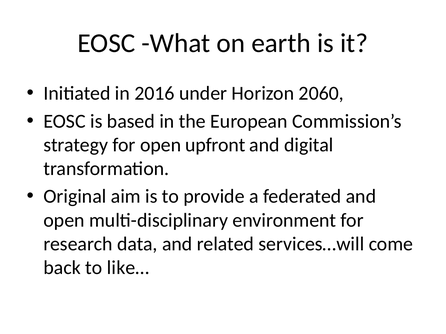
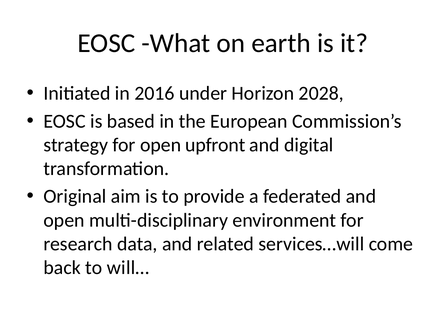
2060: 2060 -> 2028
like…: like… -> will…
